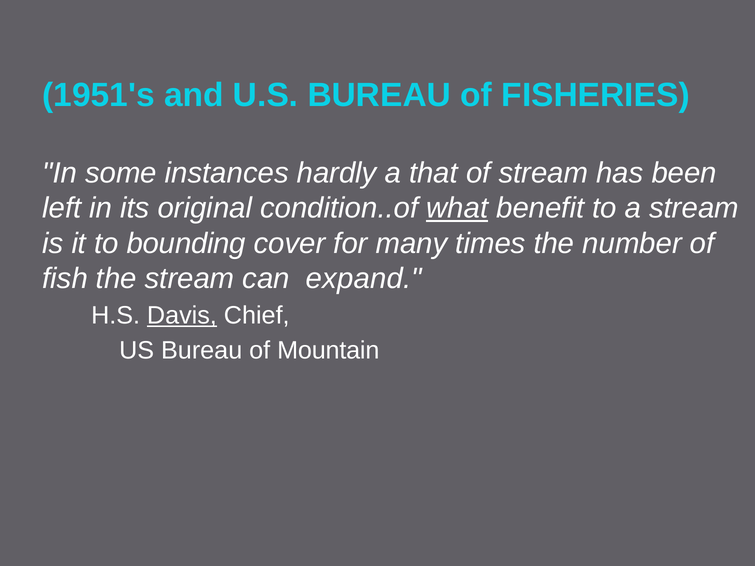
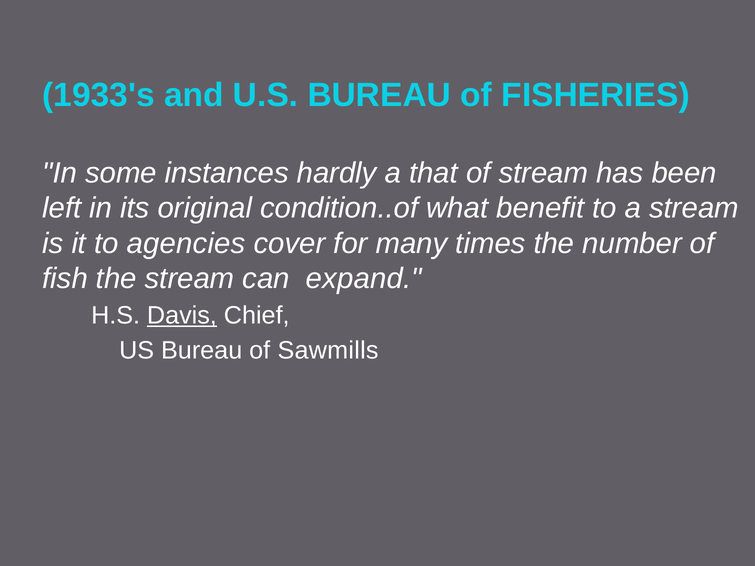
1951's: 1951's -> 1933's
what underline: present -> none
bounding: bounding -> agencies
Mountain: Mountain -> Sawmills
